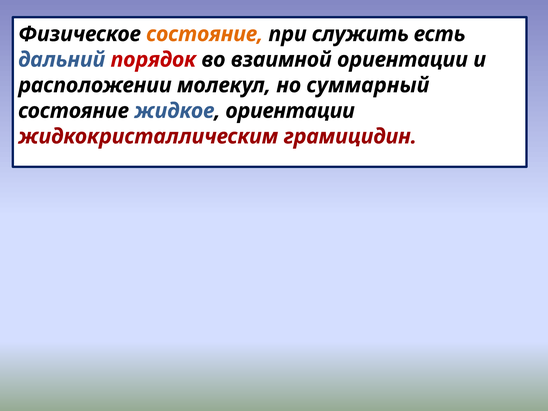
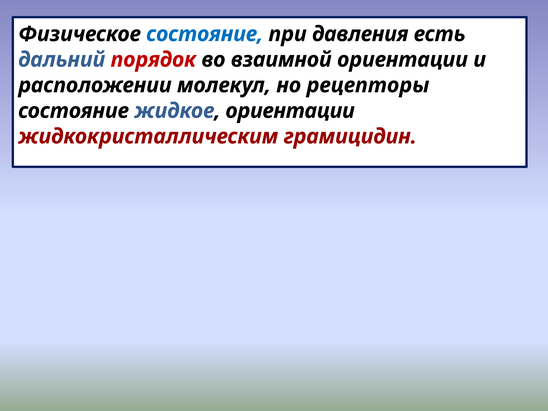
состояние at (205, 34) colour: orange -> blue
служить: служить -> давления
суммарный: суммарный -> рецепторы
